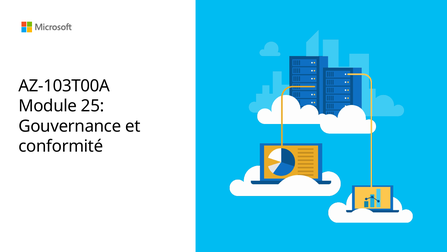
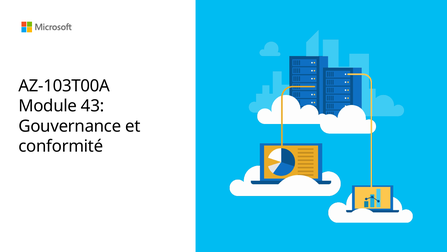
25: 25 -> 43
